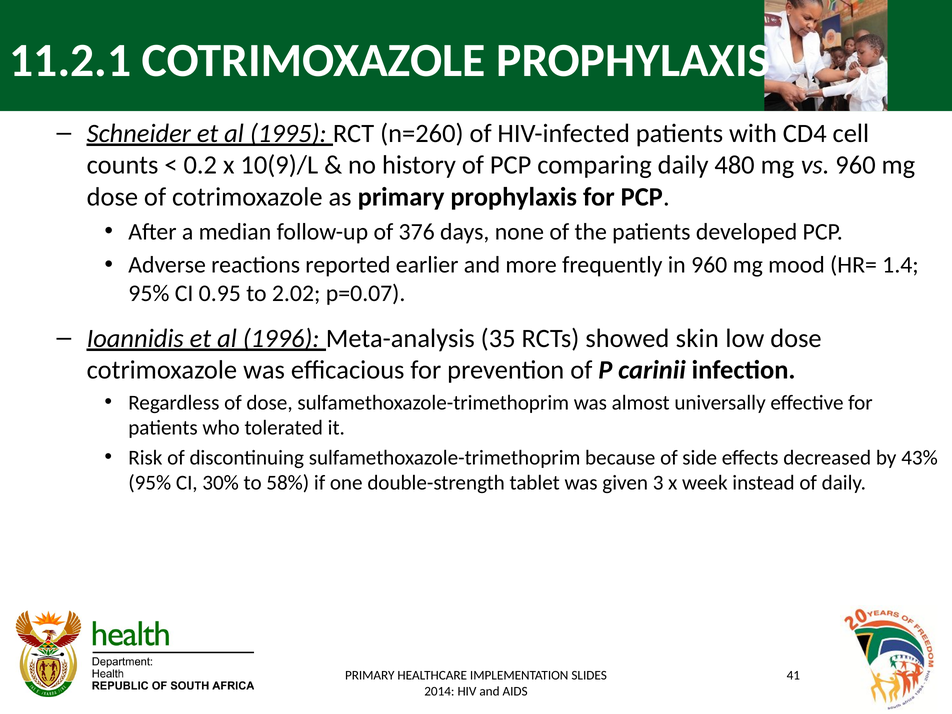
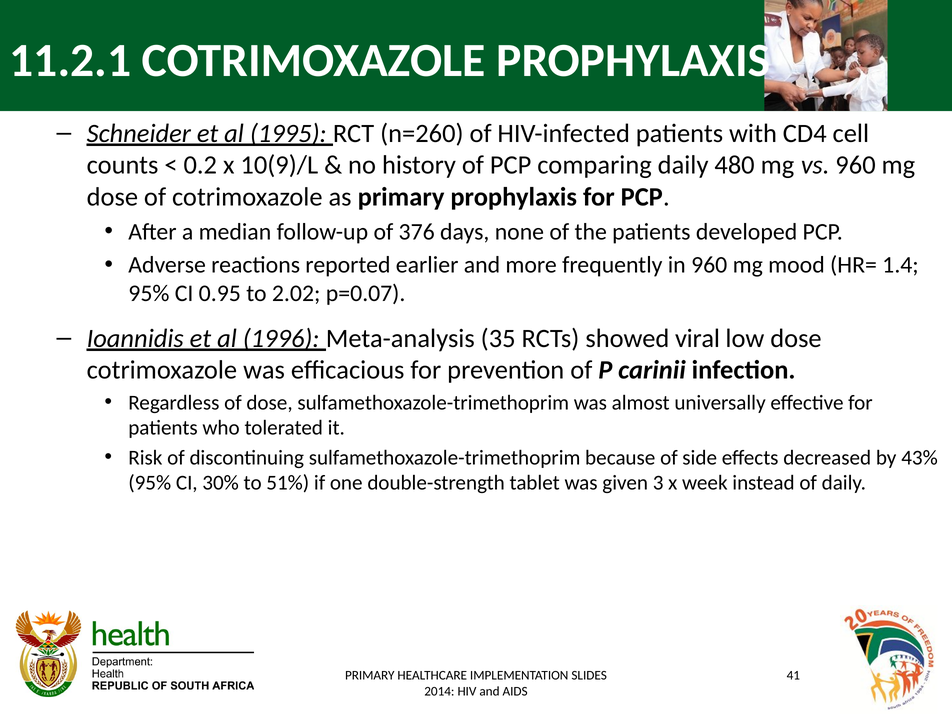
skin: skin -> viral
58%: 58% -> 51%
